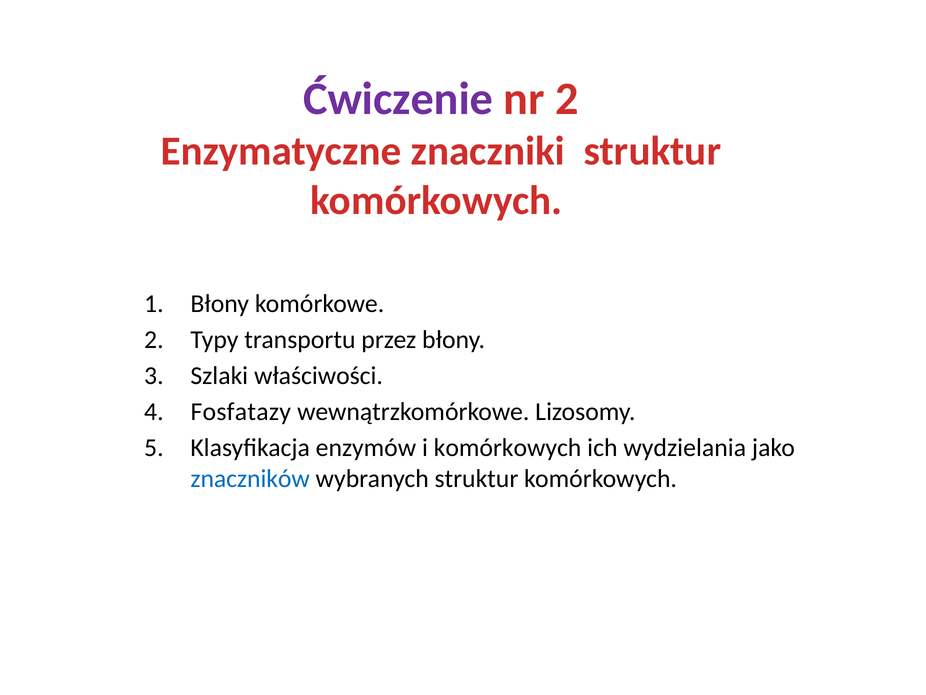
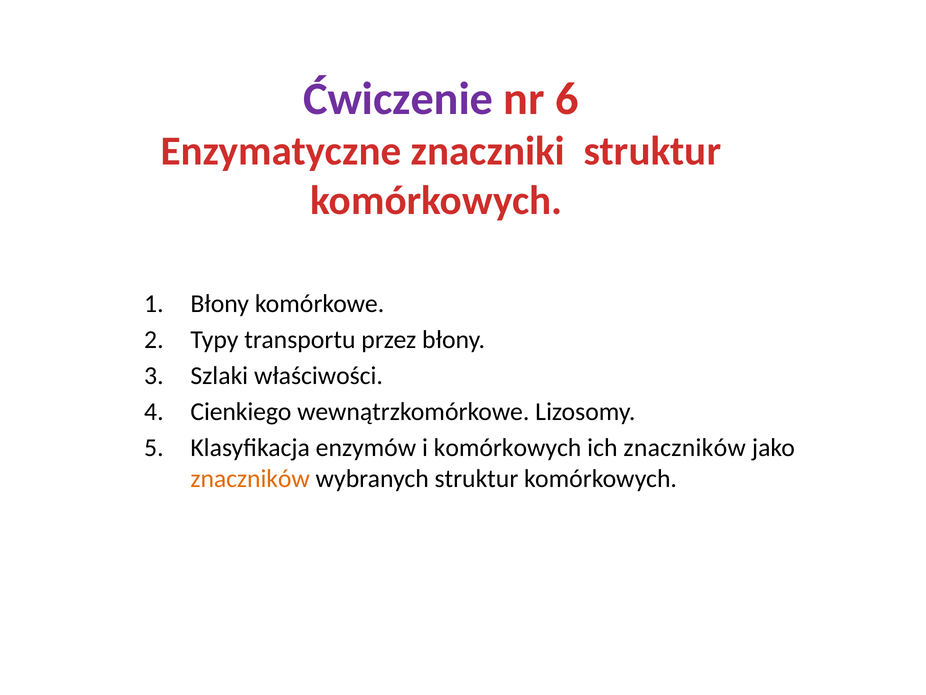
nr 2: 2 -> 6
Fosfatazy: Fosfatazy -> Cienkiego
ich wydzielania: wydzielania -> znaczników
znaczników at (250, 478) colour: blue -> orange
